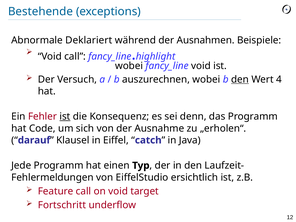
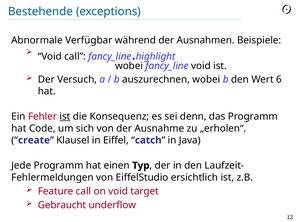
Deklariert: Deklariert -> Verfügbar
den at (240, 79) underline: present -> none
4: 4 -> 6
darauf: darauf -> create
Fortschritt: Fortschritt -> Gebraucht
